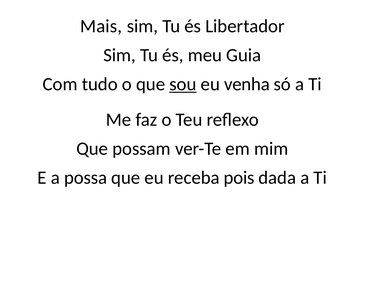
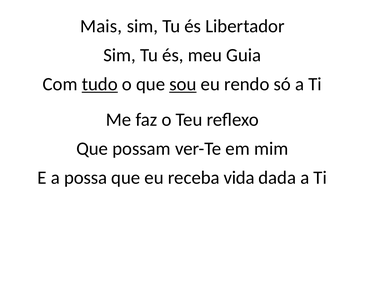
tudo underline: none -> present
venha: venha -> rendo
pois: pois -> vida
